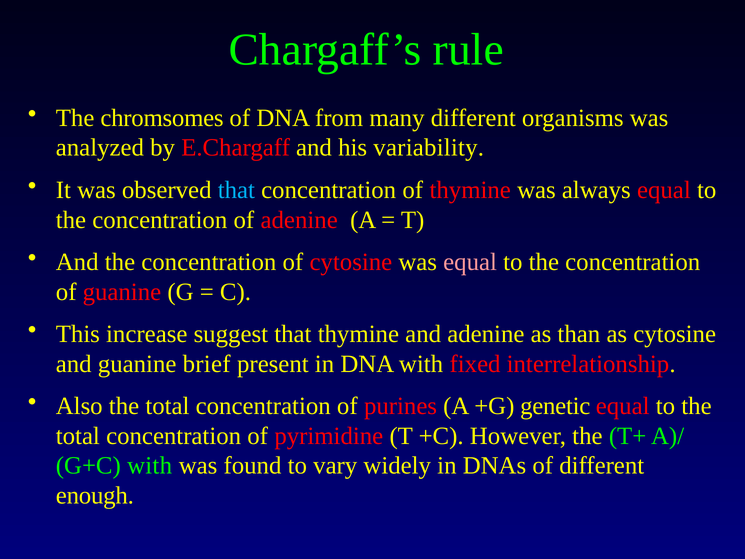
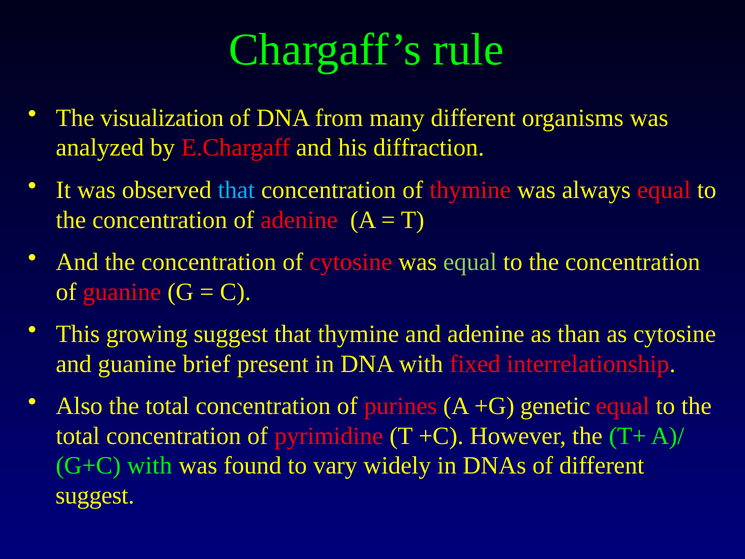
chromsomes: chromsomes -> visualization
variability: variability -> diffraction
equal at (470, 262) colour: pink -> light green
increase: increase -> growing
enough at (95, 495): enough -> suggest
